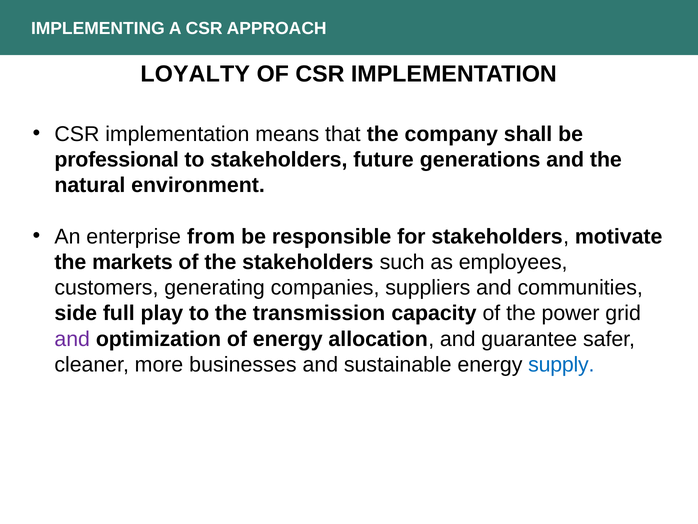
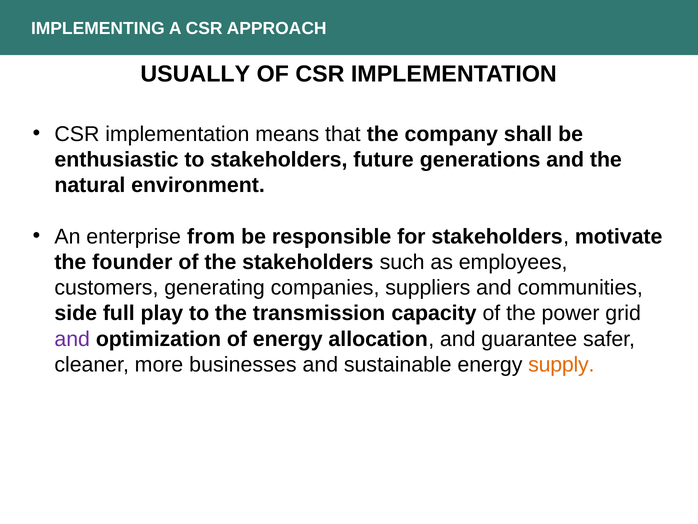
LOYALTY: LOYALTY -> USUALLY
professional: professional -> enthusiastic
markets: markets -> founder
supply colour: blue -> orange
